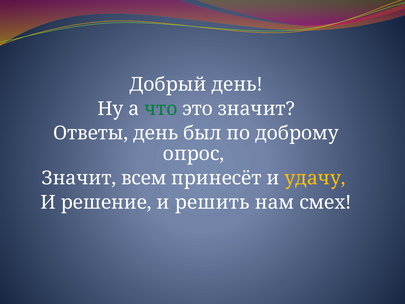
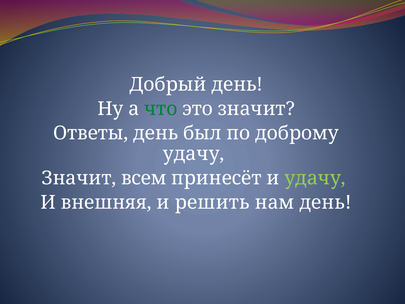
опрос at (194, 154): опрос -> удачу
удачу at (315, 178) colour: yellow -> light green
решение: решение -> внешняя
нам смех: смех -> день
